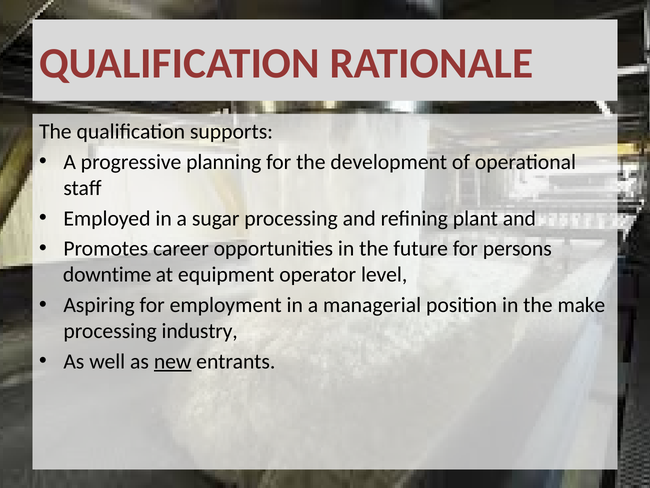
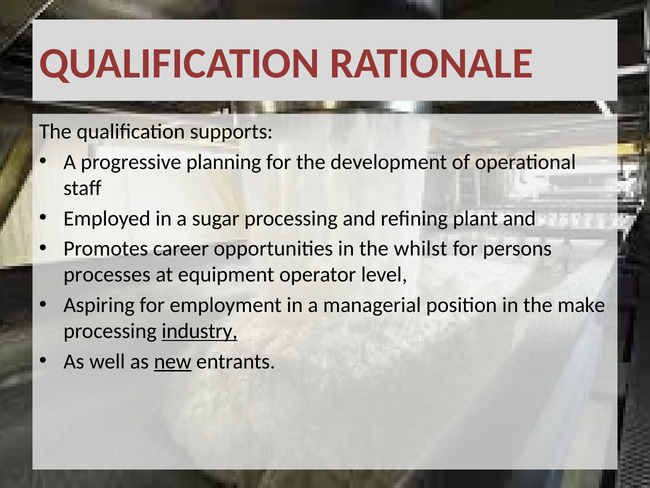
future: future -> whilst
downtime: downtime -> processes
industry underline: none -> present
